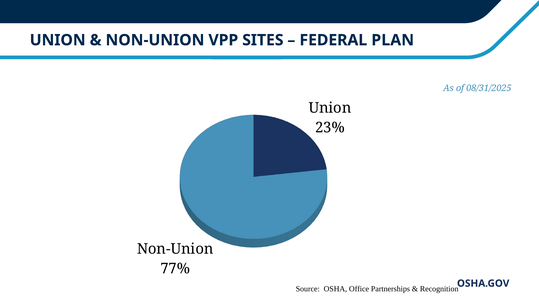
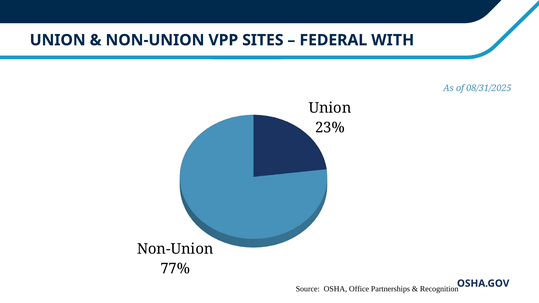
PLAN: PLAN -> WITH
